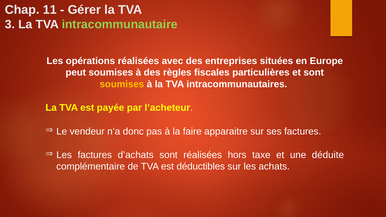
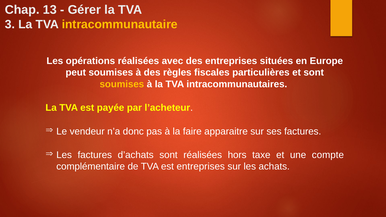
11: 11 -> 13
intracommunautaire colour: light green -> yellow
déduite: déduite -> compte
est déductibles: déductibles -> entreprises
